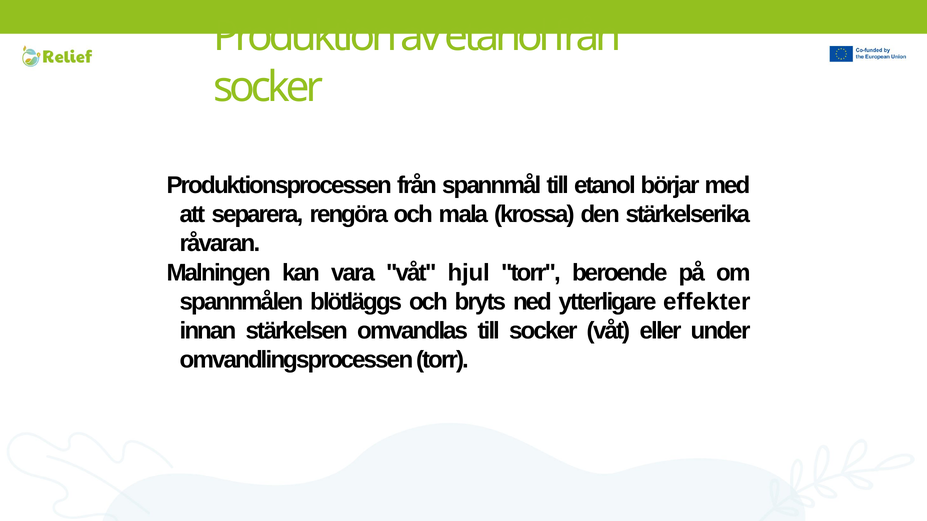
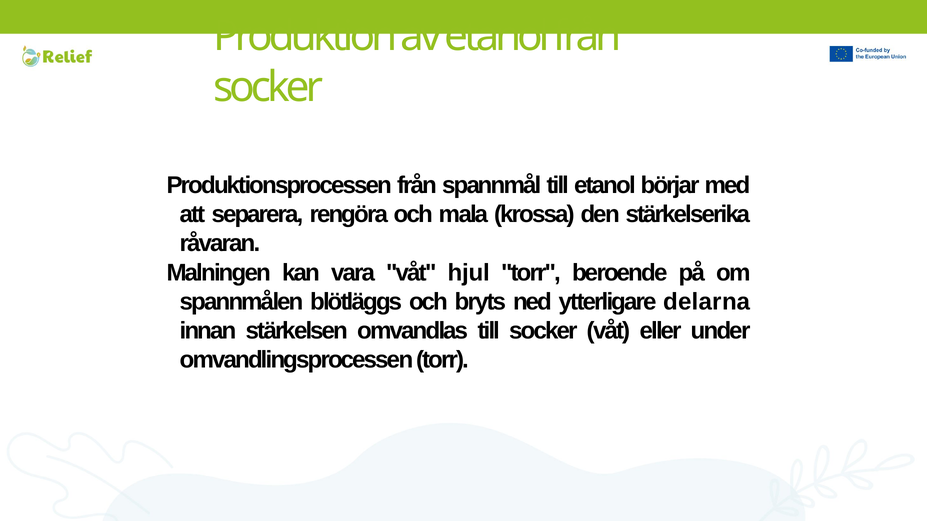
effekter: effekter -> delarna
